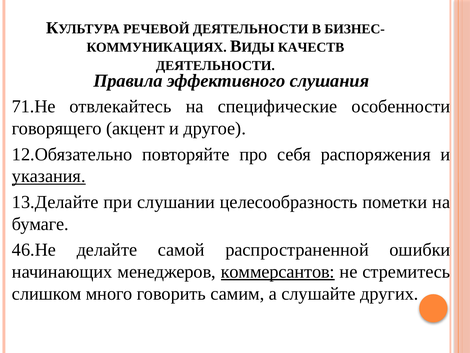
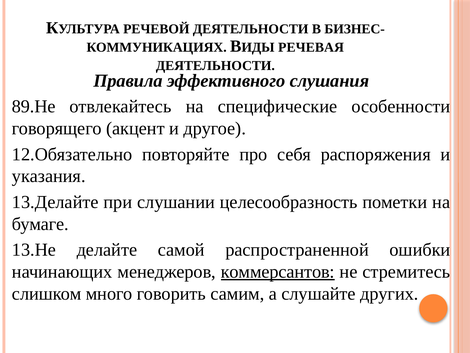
КАЧЕСТВ: КАЧЕСТВ -> РЕЧЕВАЯ
71.Не: 71.Не -> 89.Не
указания underline: present -> none
46.Не: 46.Не -> 13.Не
